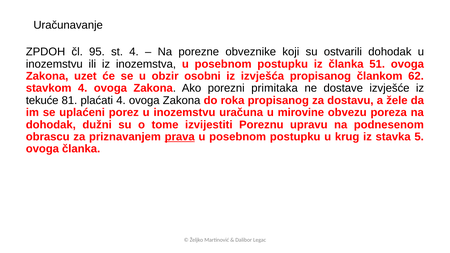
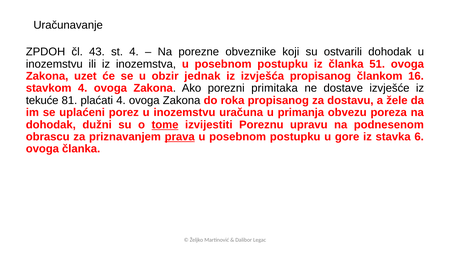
95: 95 -> 43
osobni: osobni -> jednak
62: 62 -> 16
mirovine: mirovine -> primanja
tome underline: none -> present
krug: krug -> gore
5: 5 -> 6
